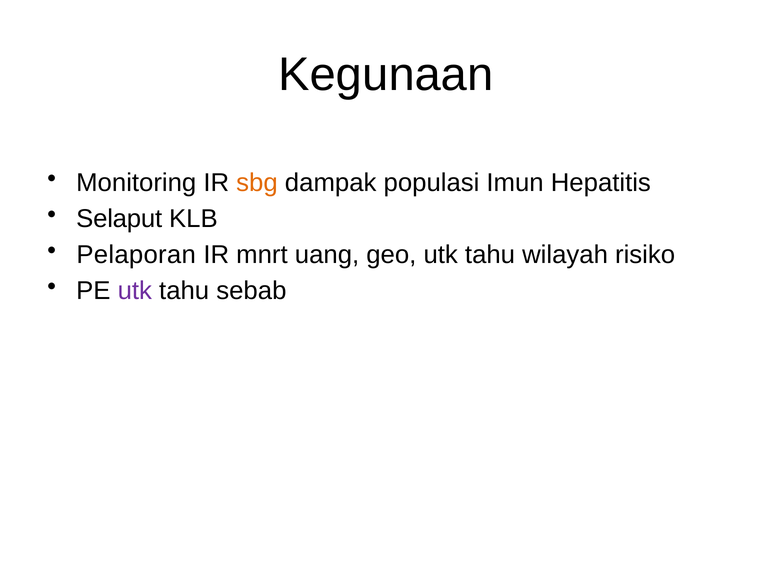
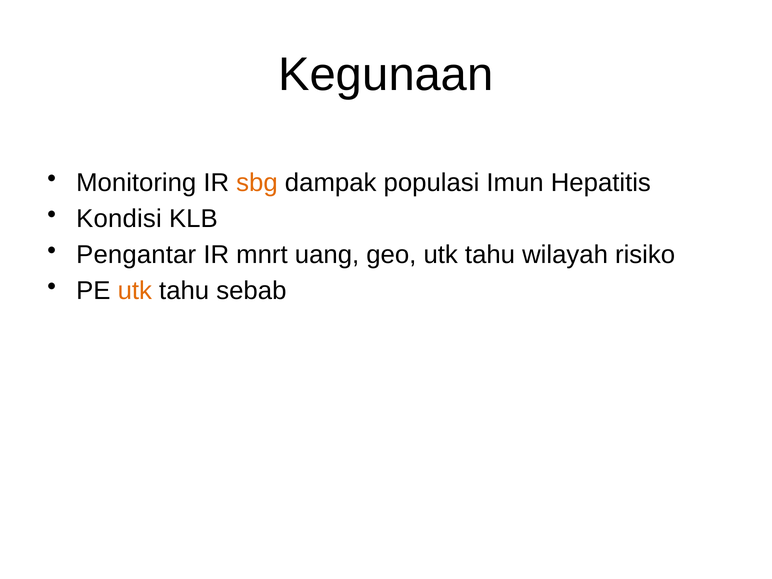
Selaput: Selaput -> Kondisi
Pelaporan: Pelaporan -> Pengantar
utk at (135, 291) colour: purple -> orange
